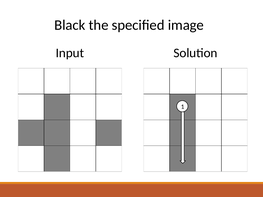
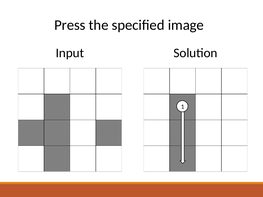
Black: Black -> Press
